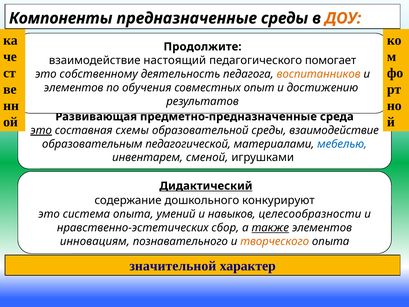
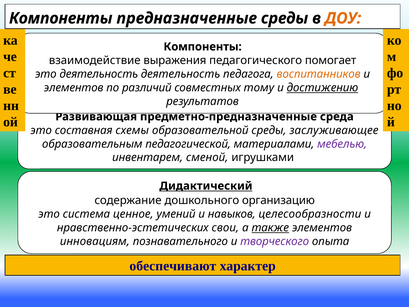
Продолжите at (203, 47): Продолжите -> Компоненты
настоящий: настоящий -> выражения
это собственному: собственному -> деятельность
обучения: обучения -> различий
опыт: опыт -> тому
достижению underline: none -> present
это at (41, 130) underline: present -> none
среды взаимодействие: взаимодействие -> заслуживающее
мебелью colour: blue -> purple
конкурируют: конкурируют -> организацию
система опыта: опыта -> ценное
сбор: сбор -> свои
творческого colour: orange -> purple
значительной: значительной -> обеспечивают
